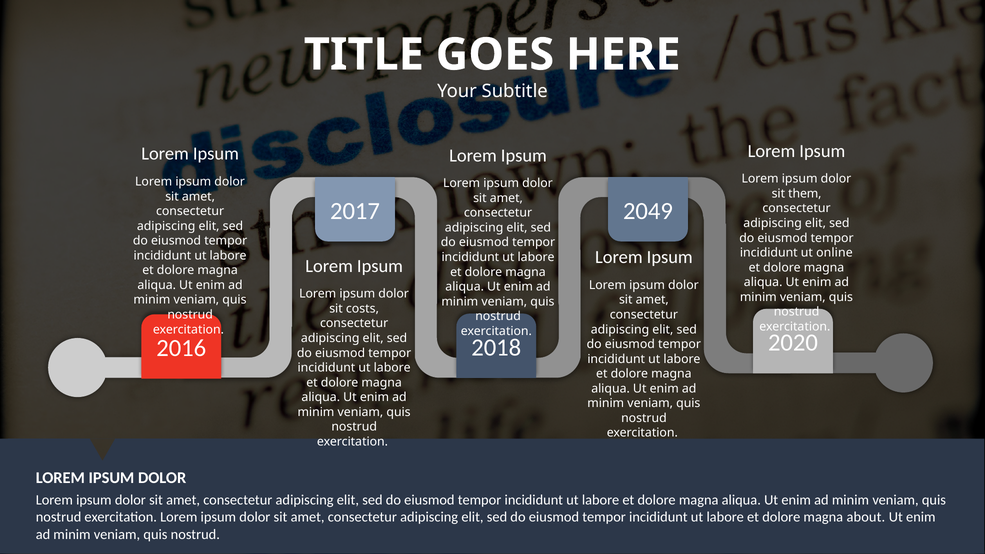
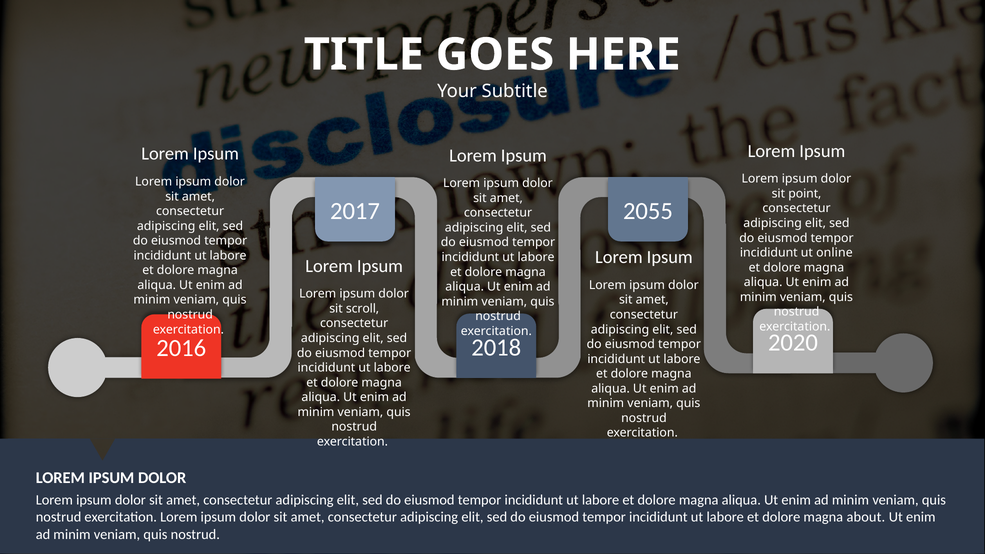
them: them -> point
2049: 2049 -> 2055
costs: costs -> scroll
